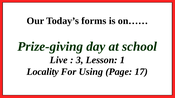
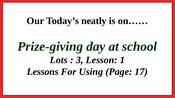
forms: forms -> neatly
Live: Live -> Lots
Locality: Locality -> Lessons
